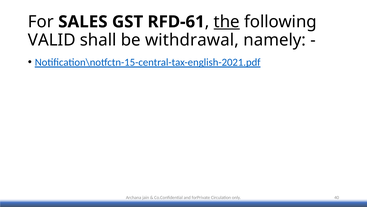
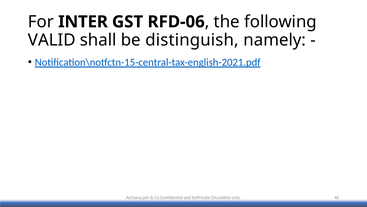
SALES: SALES -> INTER
RFD-61: RFD-61 -> RFD-06
the underline: present -> none
withdrawal: withdrawal -> distinguish
